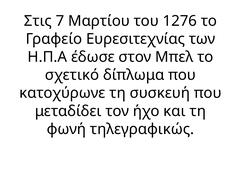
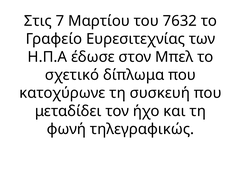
1276: 1276 -> 7632
